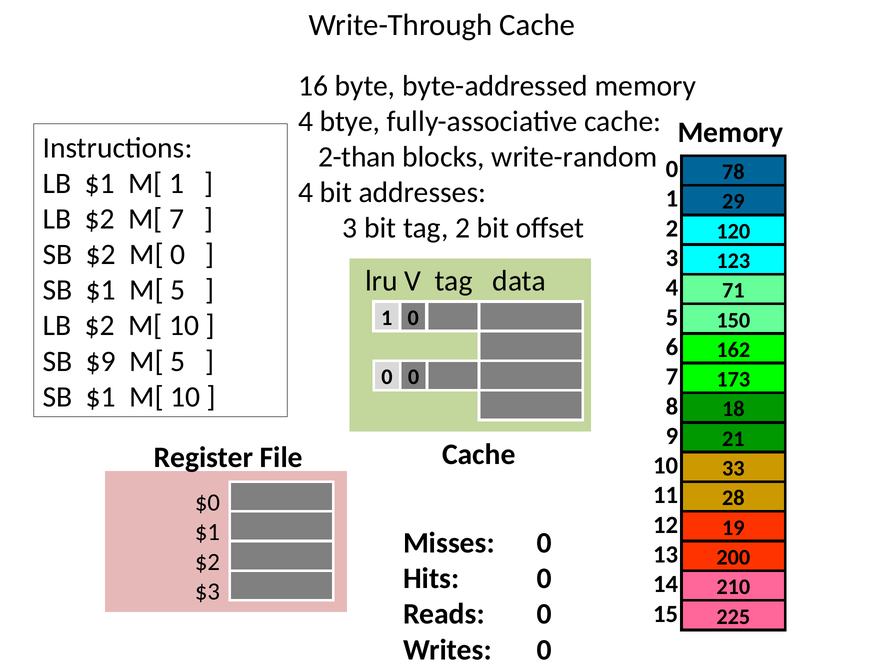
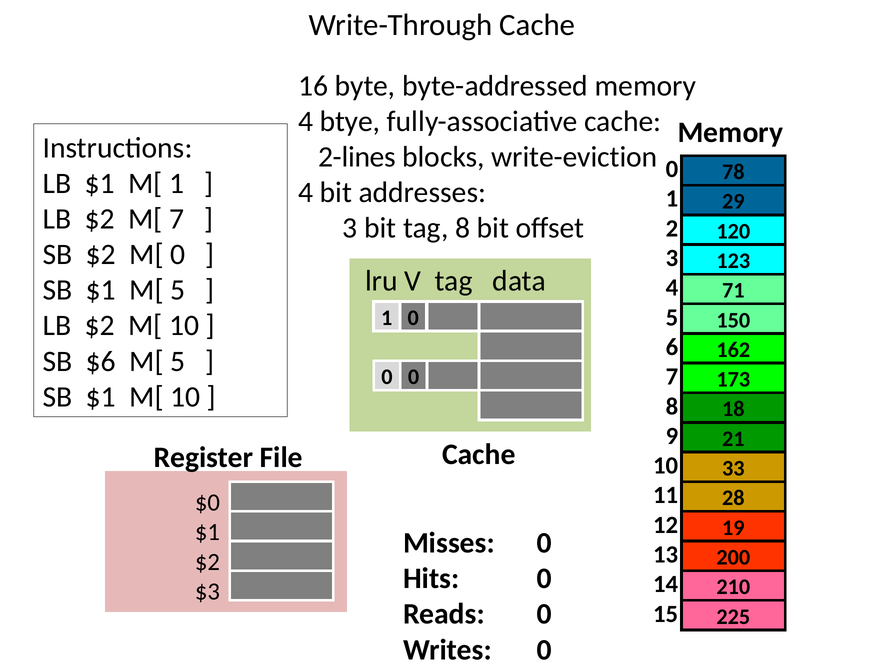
2-than: 2-than -> 2-lines
write-random: write-random -> write-eviction
tag 2: 2 -> 8
$9: $9 -> $6
